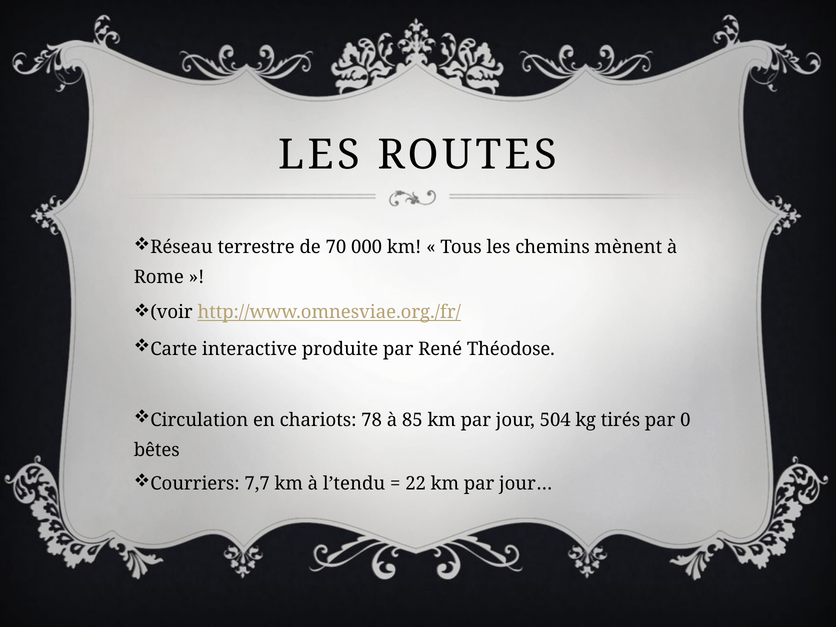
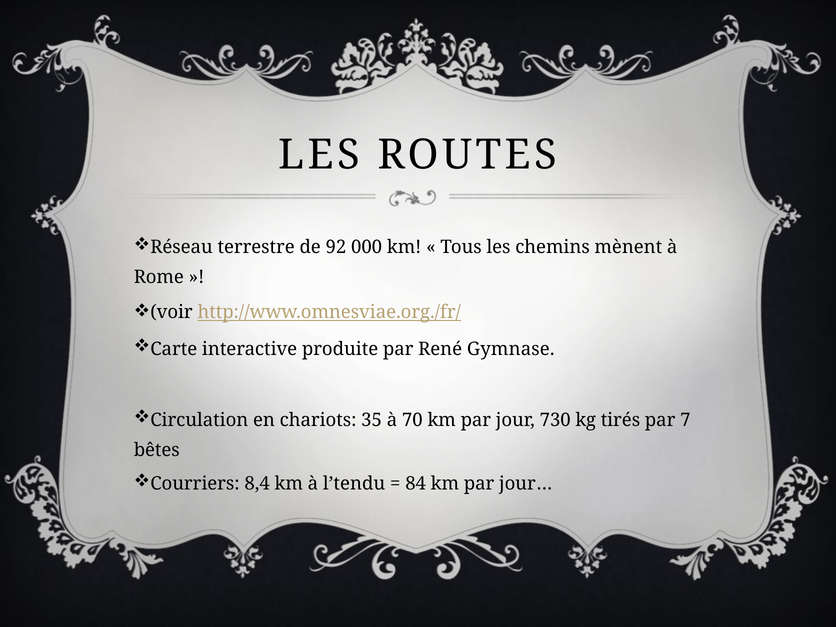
70: 70 -> 92
Théodose: Théodose -> Gymnase
78: 78 -> 35
85: 85 -> 70
504: 504 -> 730
0: 0 -> 7
7,7: 7,7 -> 8,4
22: 22 -> 84
